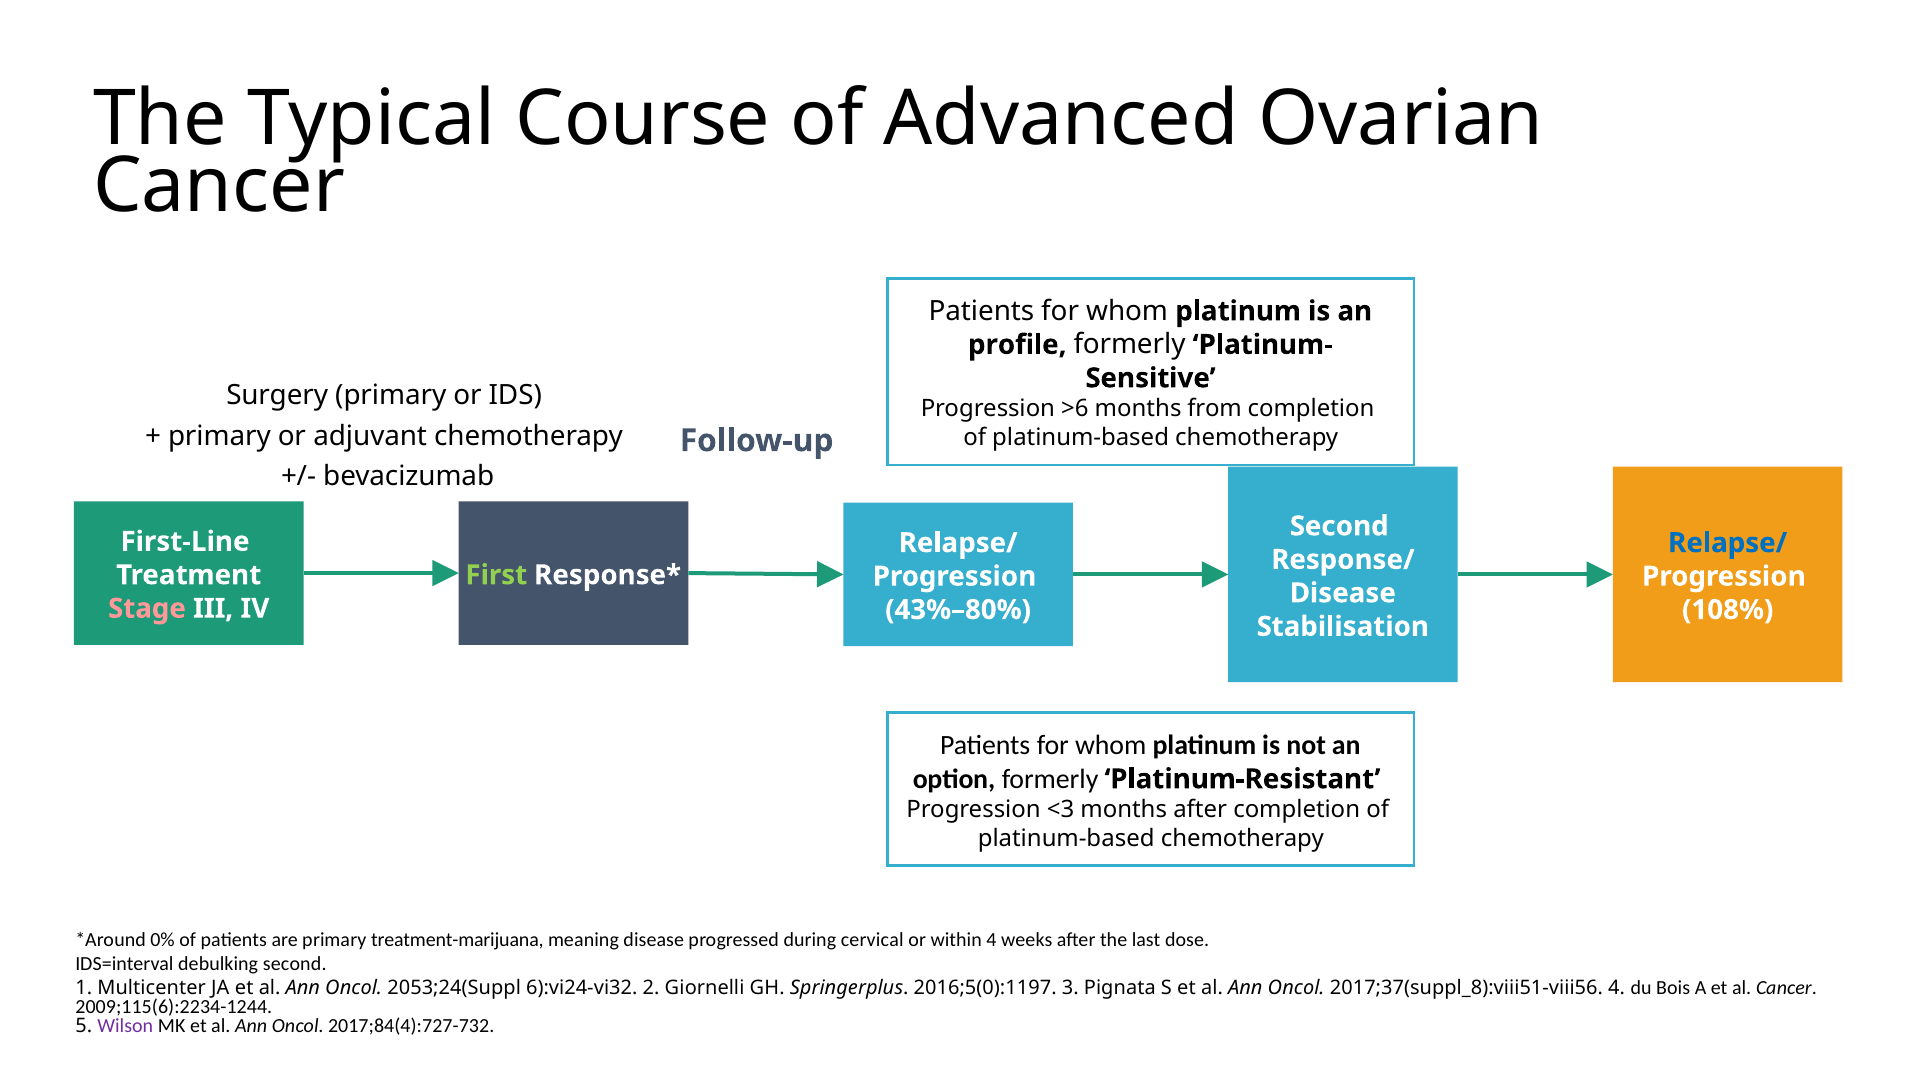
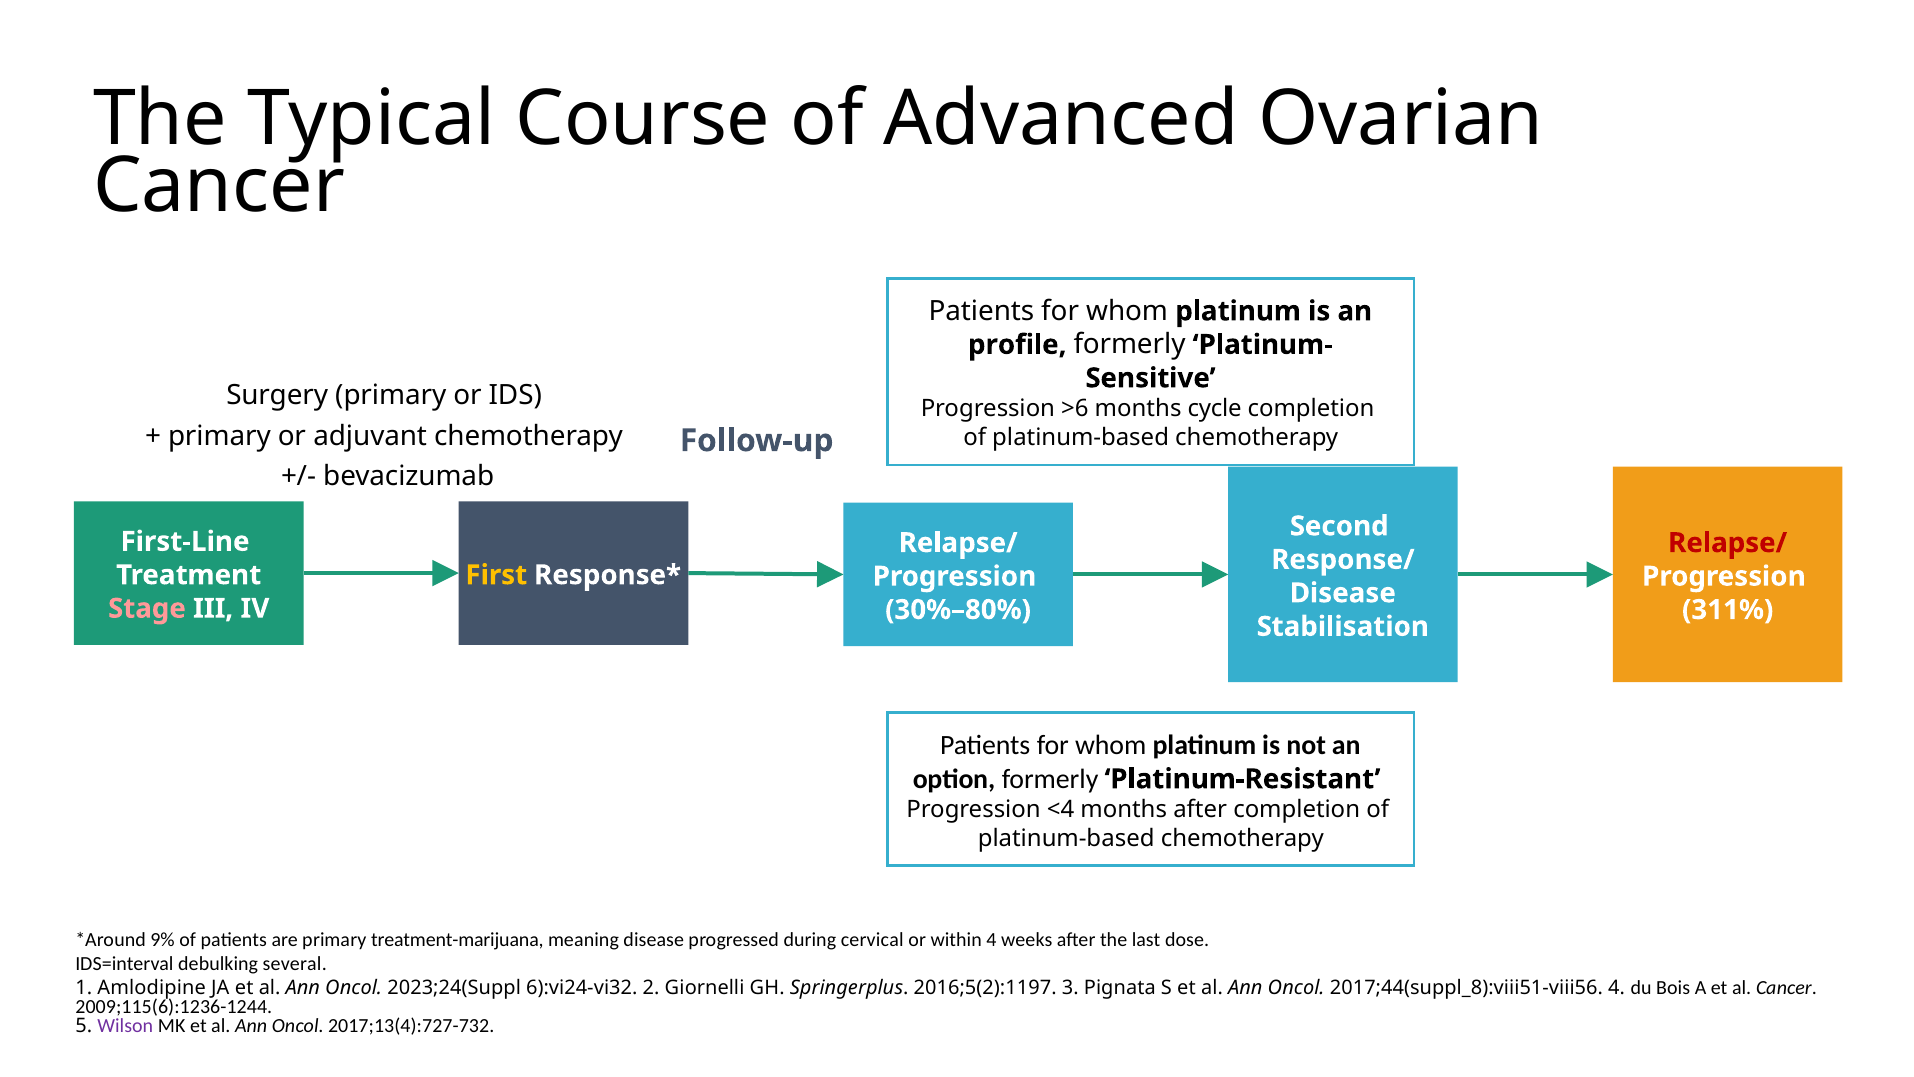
from: from -> cycle
Relapse/ at (1728, 543) colour: blue -> red
First colour: light green -> yellow
43%–80%: 43%–80% -> 30%–80%
108%: 108% -> 311%
<3: <3 -> <4
0%: 0% -> 9%
debulking second: second -> several
Multicenter: Multicenter -> Amlodipine
2053;24(Suppl: 2053;24(Suppl -> 2023;24(Suppl
2016;5(0):1197: 2016;5(0):1197 -> 2016;5(2):1197
2017;37(suppl_8):viii51-viii56: 2017;37(suppl_8):viii51-viii56 -> 2017;44(suppl_8):viii51-viii56
2009;115(6):2234-1244: 2009;115(6):2234-1244 -> 2009;115(6):1236-1244
2017;84(4):727-732: 2017;84(4):727-732 -> 2017;13(4):727-732
